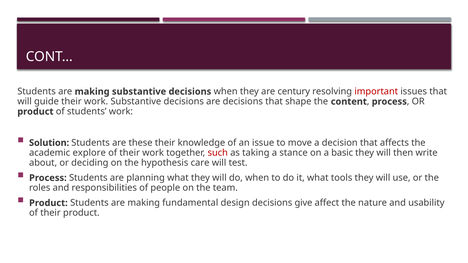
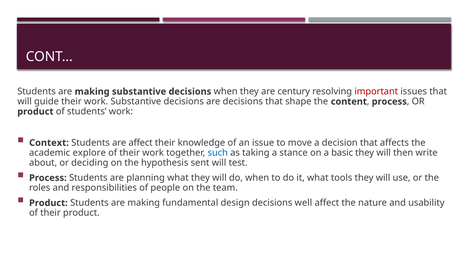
Solution: Solution -> Context
are these: these -> affect
such colour: red -> blue
care: care -> sent
give: give -> well
